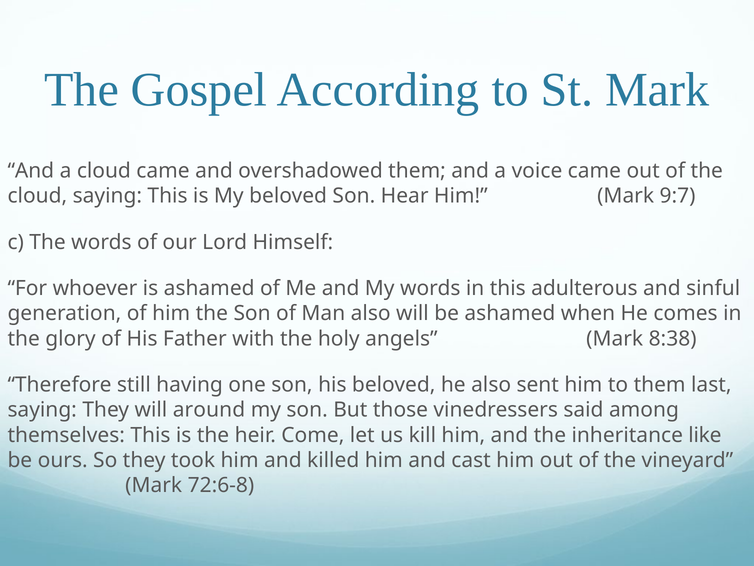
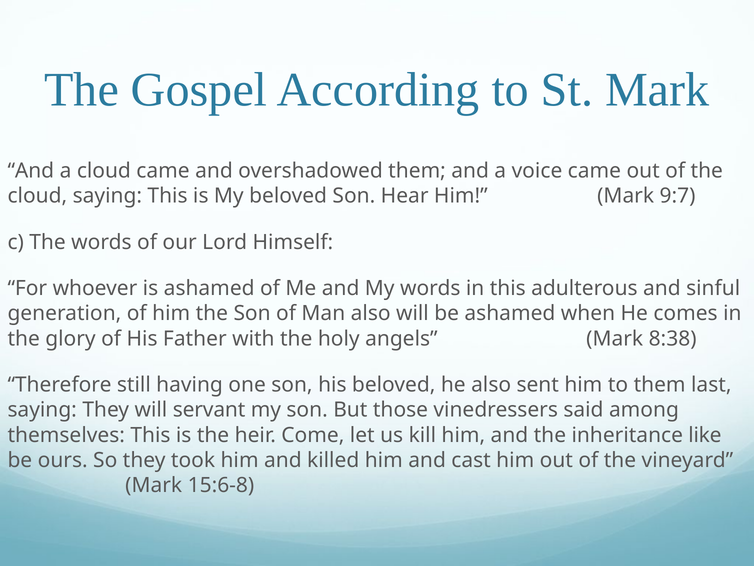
around: around -> servant
72:6-8: 72:6-8 -> 15:6-8
